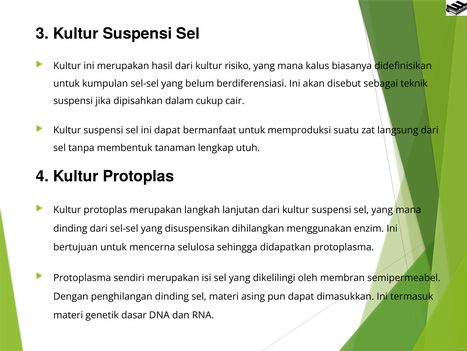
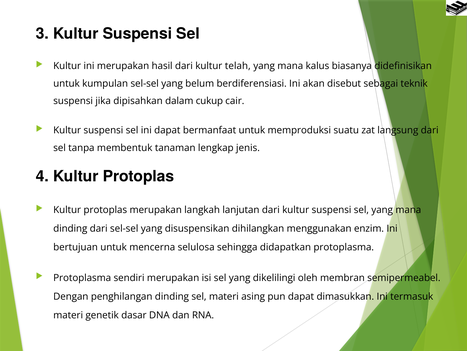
risiko: risiko -> telah
utuh: utuh -> jenis
